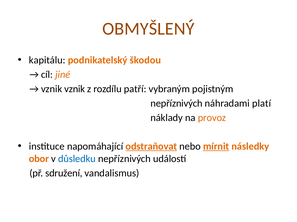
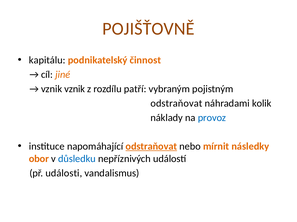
OBMYŠLENÝ: OBMYŠLENÝ -> POJIŠŤOVNĚ
škodou: škodou -> činnost
nepříznivých at (176, 104): nepříznivých -> odstraňovat
platí: platí -> kolik
provoz colour: orange -> blue
mírnit underline: present -> none
sdružení: sdružení -> události
